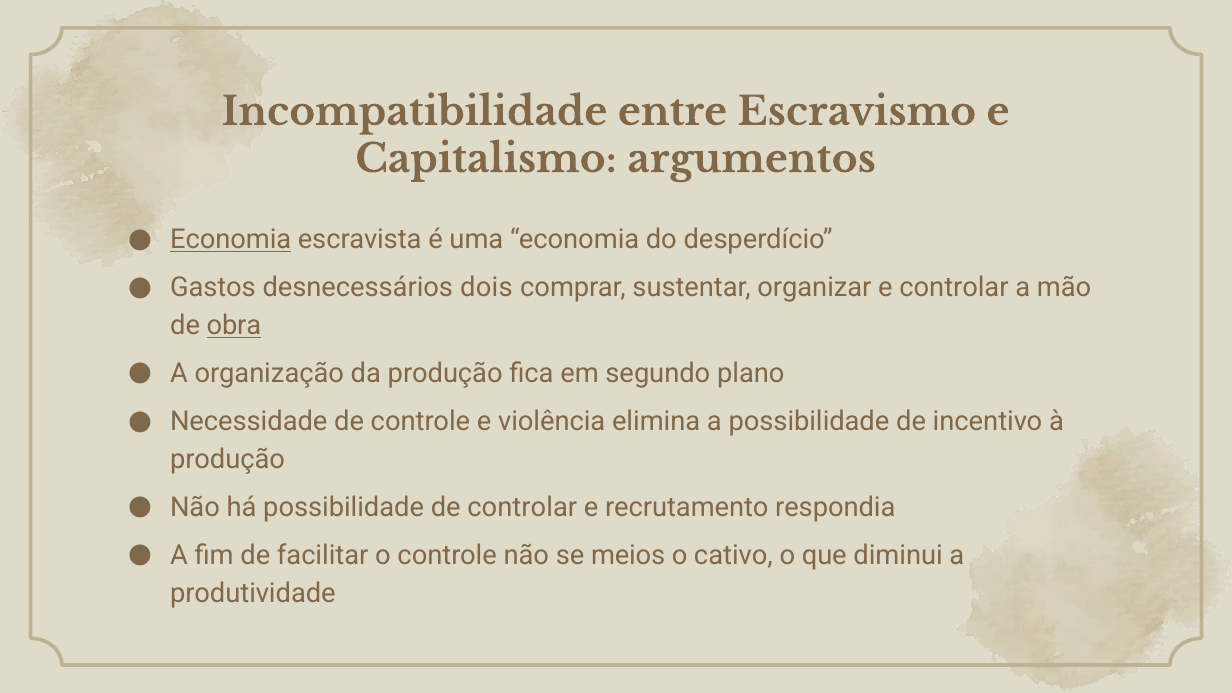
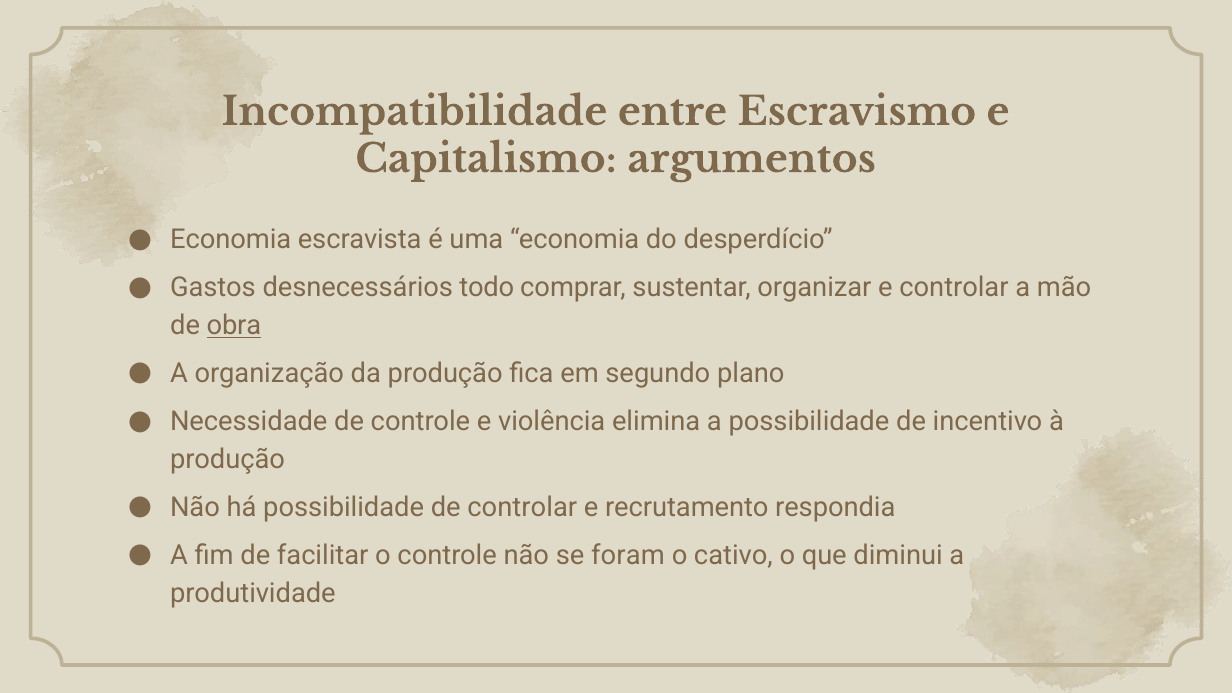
Economia at (231, 240) underline: present -> none
dois: dois -> todo
meios: meios -> foram
